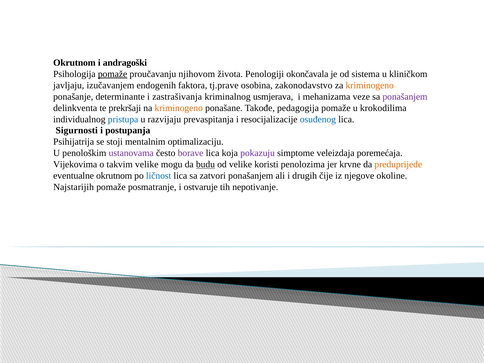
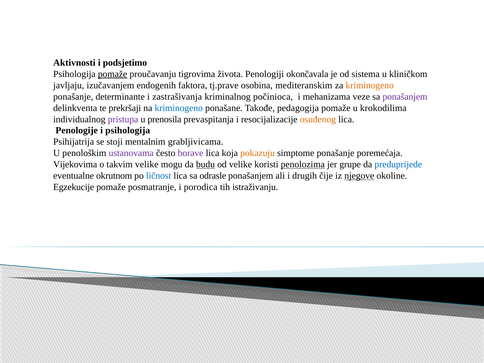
Okrutnom at (74, 63): Okrutnom -> Aktivnosti
andragoški: andragoški -> podsjetimo
njihovom: njihovom -> tigrovima
zakonodavstvo: zakonodavstvo -> mediteranskim
usmjerava: usmjerava -> počinioca
kriminogeno at (179, 108) colour: orange -> blue
pristupa colour: blue -> purple
razvijaju: razvijaju -> prenosila
osuđenog colour: blue -> orange
Sigurnosti: Sigurnosti -> Penologije
i postupanja: postupanja -> psihologija
optimalizaciju: optimalizaciju -> grabljivicama
pokazuju colour: purple -> orange
simptome veleizdaja: veleizdaja -> ponašanje
penolozima underline: none -> present
krvne: krvne -> grupe
preduprijede colour: orange -> blue
zatvori: zatvori -> odrasle
njegove underline: none -> present
Najstarijih: Najstarijih -> Egzekucije
ostvaruje: ostvaruje -> porodica
nepotivanje: nepotivanje -> istraživanju
